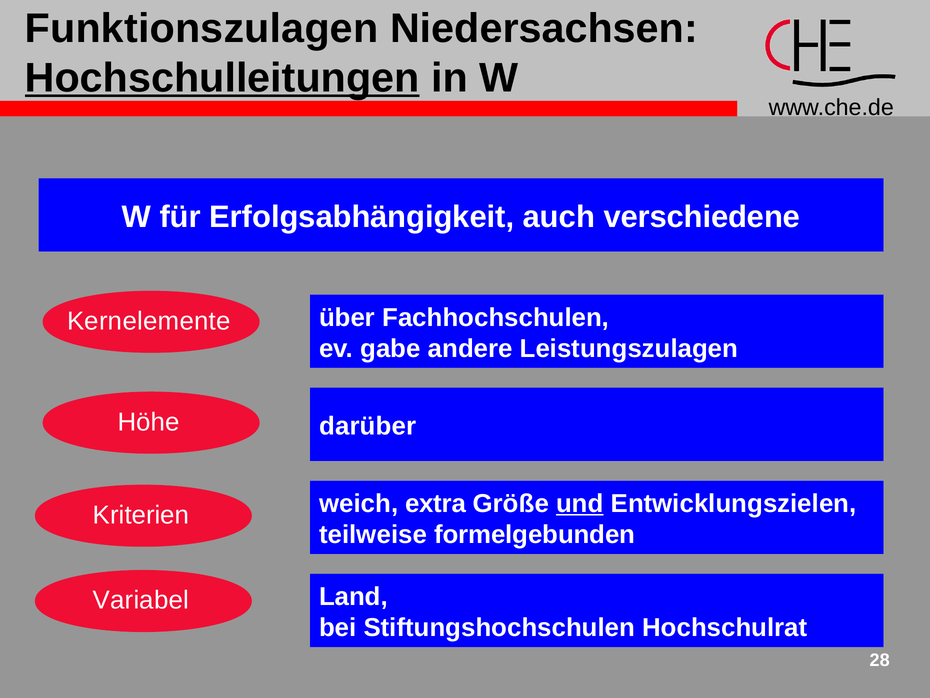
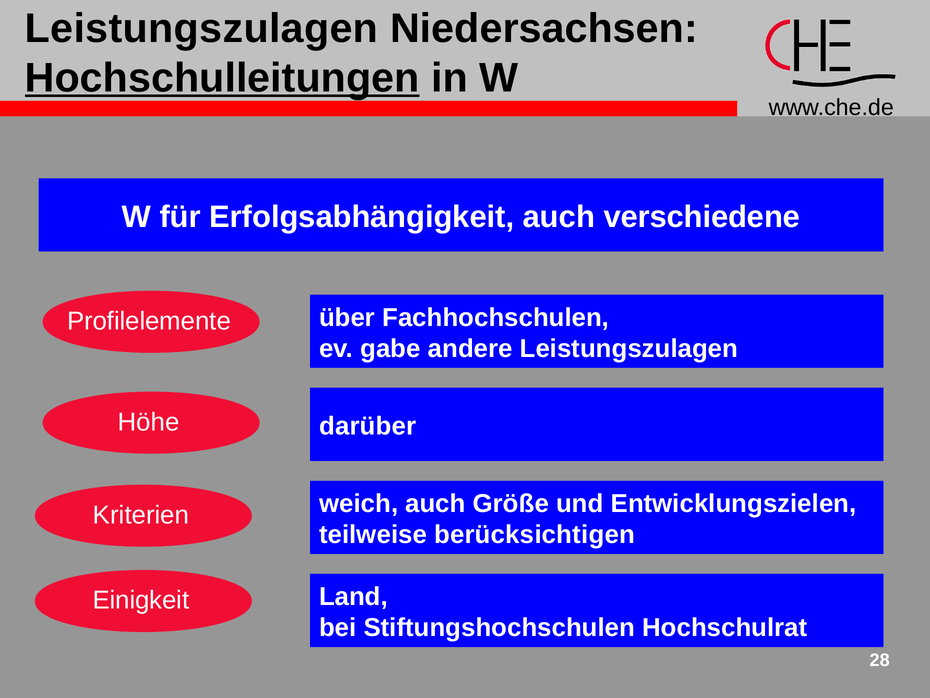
Funktionszulagen at (202, 28): Funktionszulagen -> Leistungszulagen
Kernelemente: Kernelemente -> Profilelemente
weich extra: extra -> auch
und underline: present -> none
formelgebunden: formelgebunden -> berücksichtigen
Variabel: Variabel -> Einigkeit
